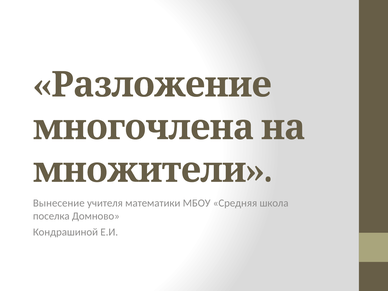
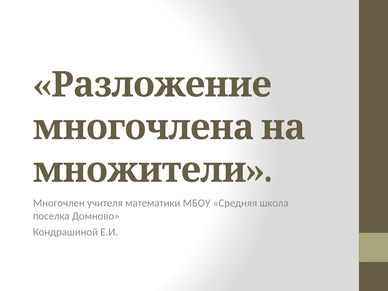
Вынесение: Вынесение -> Многочлен
